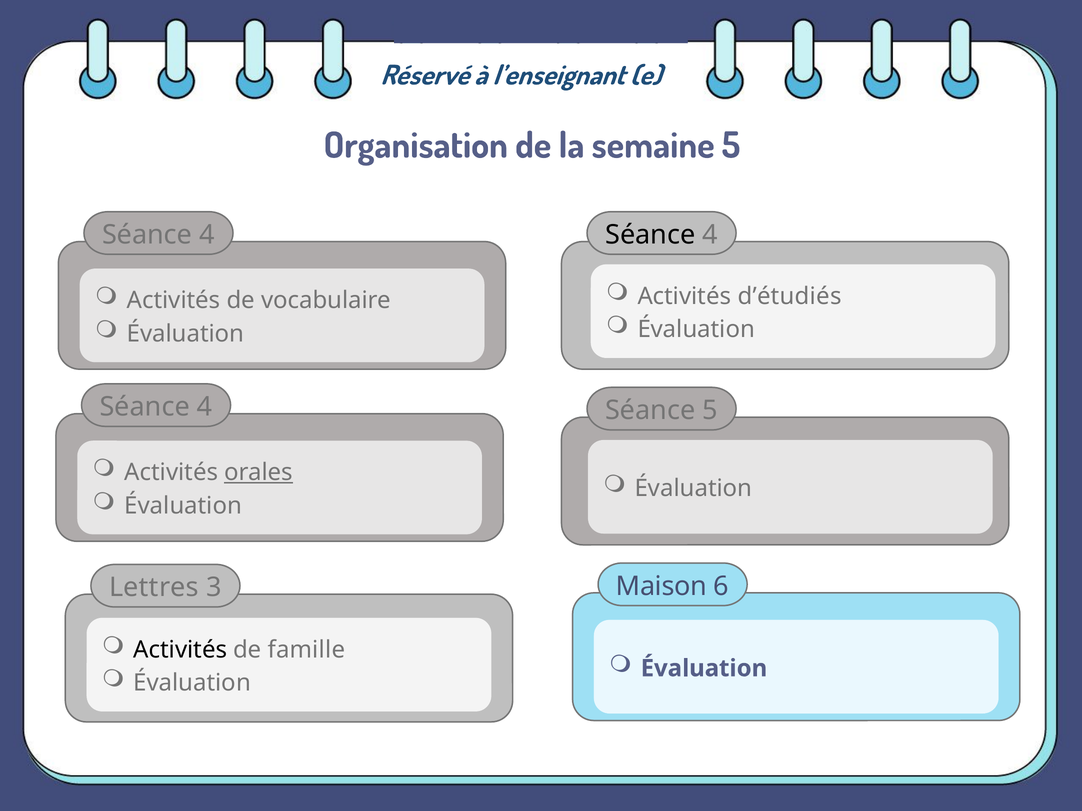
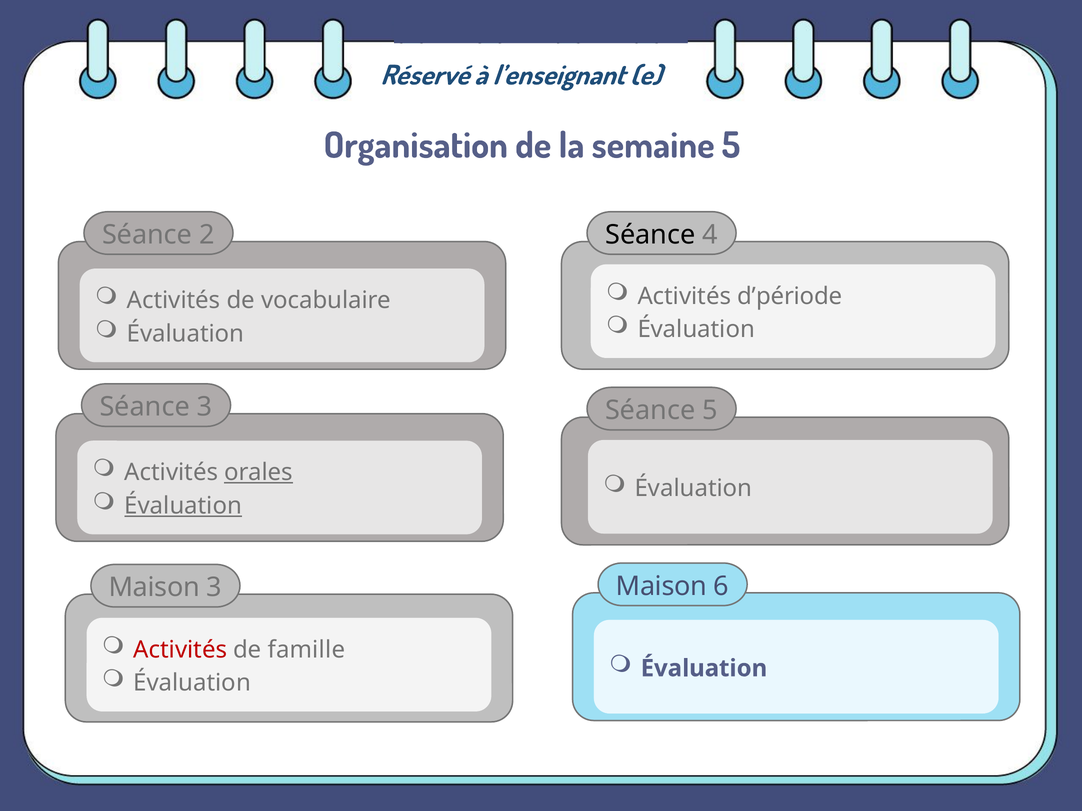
4 at (207, 235): 4 -> 2
d’étudiés: d’étudiés -> d’période
4 at (205, 407): 4 -> 3
Évaluation at (183, 506) underline: none -> present
Lettres at (154, 588): Lettres -> Maison
Activités at (180, 650) colour: black -> red
